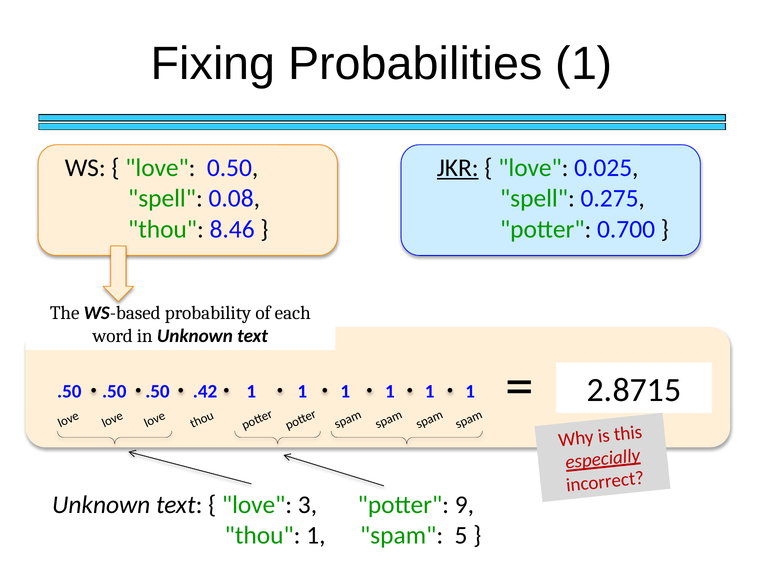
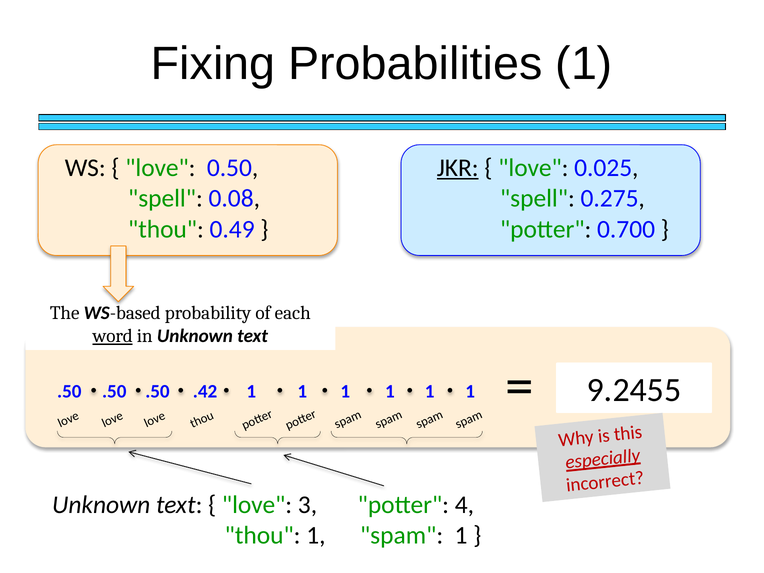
8.46: 8.46 -> 0.49
word underline: none -> present
2.8715: 2.8715 -> 9.2455
9: 9 -> 4
spam 5: 5 -> 1
